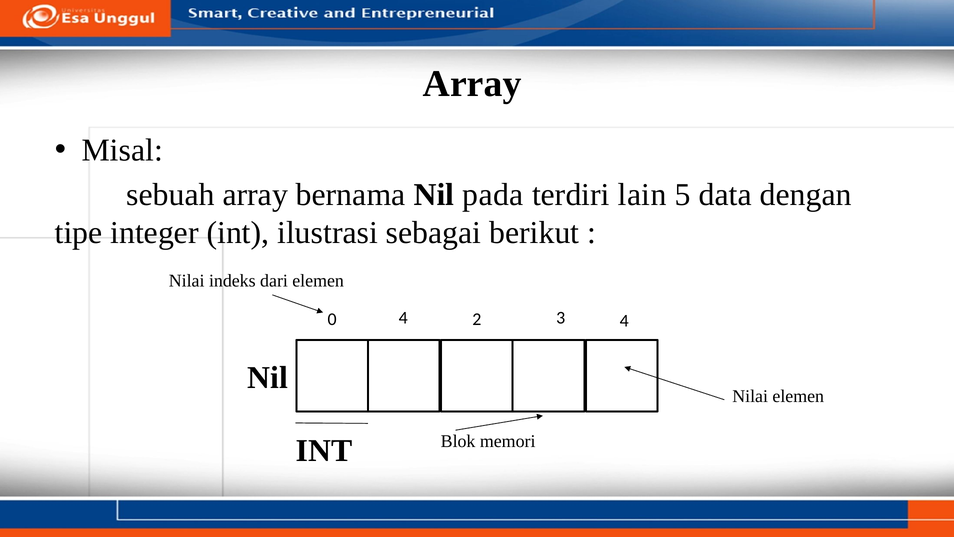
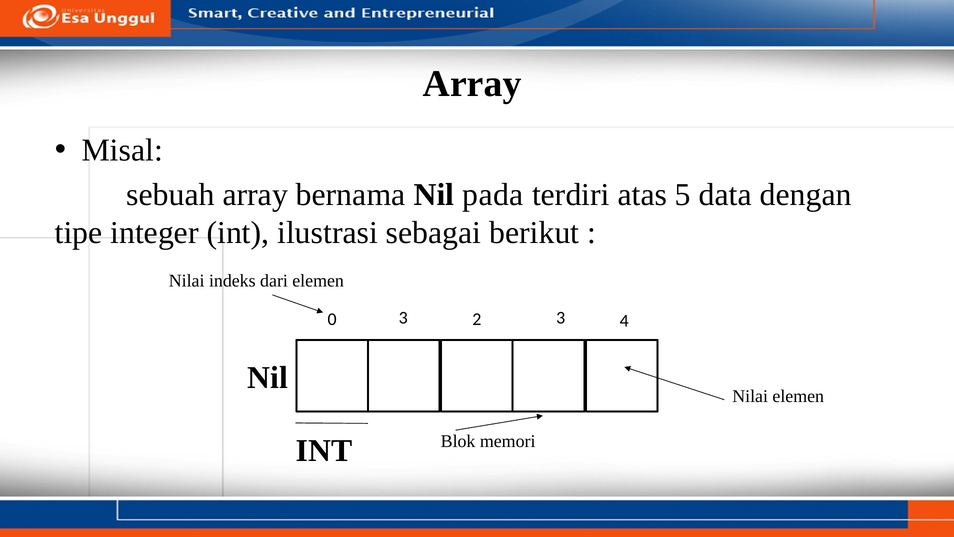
lain: lain -> atas
0 4: 4 -> 3
